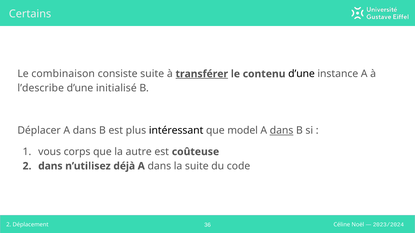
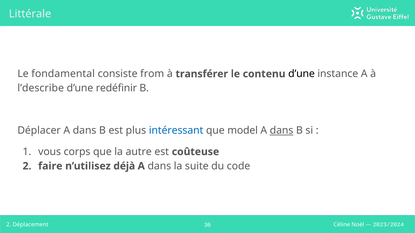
Certains: Certains -> Littérale
combinaison: combinaison -> fondamental
consiste suite: suite -> from
transférer underline: present -> none
initialisé: initialisé -> redéfinir
intéressant colour: black -> blue
2 dans: dans -> faire
